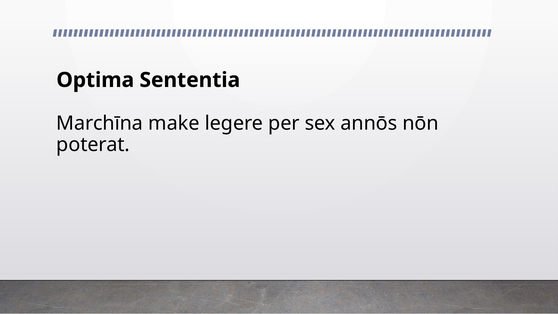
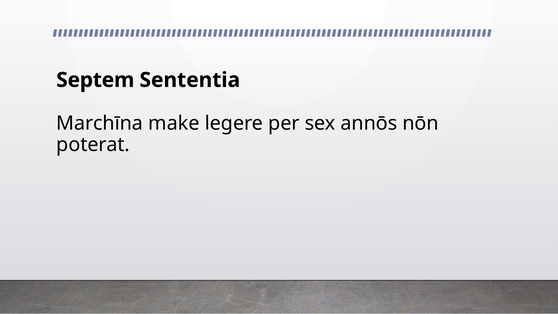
Optima: Optima -> Septem
